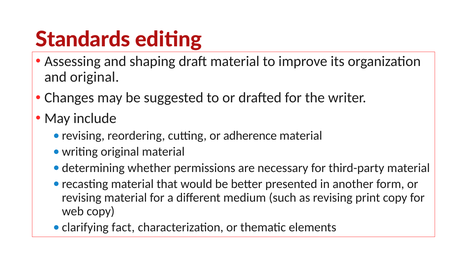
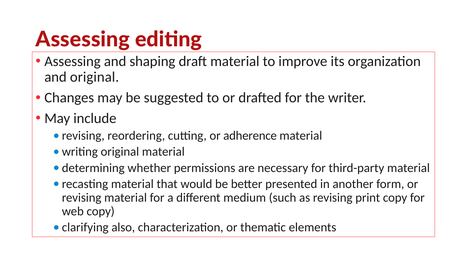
Standards at (83, 39): Standards -> Assessing
fact: fact -> also
